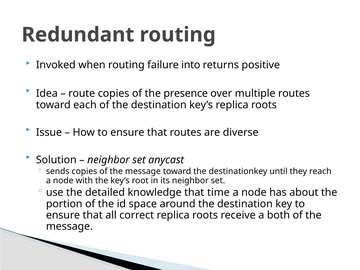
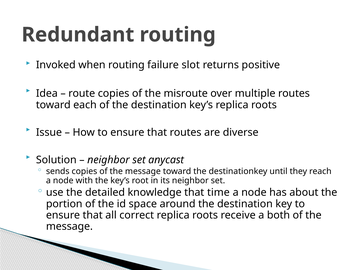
into: into -> slot
presence: presence -> misroute
